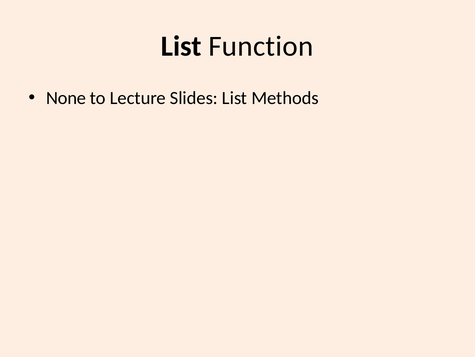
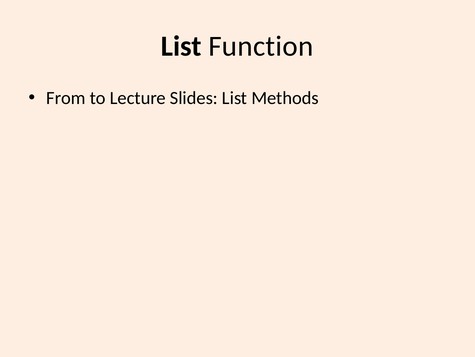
None: None -> From
